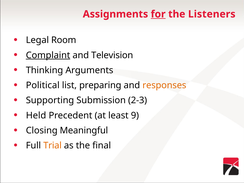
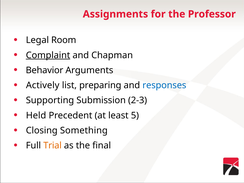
for underline: present -> none
Listeners: Listeners -> Professor
Television: Television -> Chapman
Thinking: Thinking -> Behavior
Political: Political -> Actively
responses colour: orange -> blue
9: 9 -> 5
Meaningful: Meaningful -> Something
